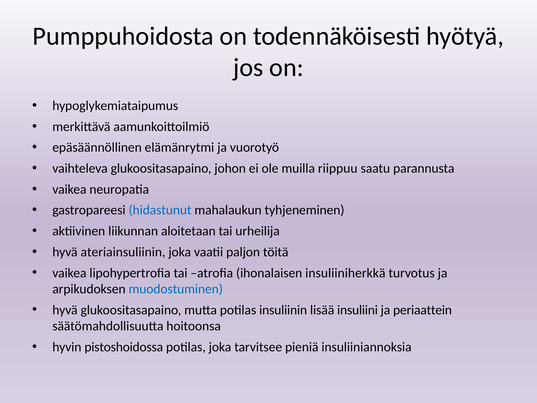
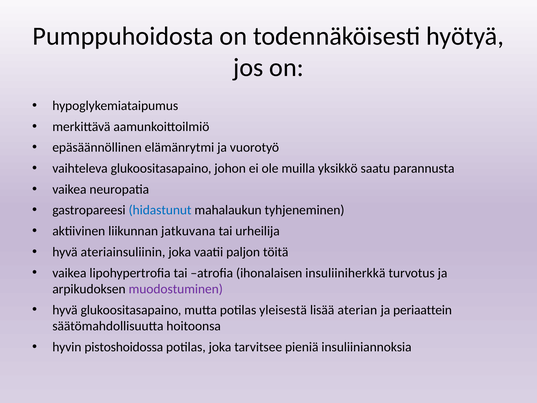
riippuu: riippuu -> yksikkö
aloitetaan: aloitetaan -> jatkuvana
muodostuminen colour: blue -> purple
insuliinin: insuliinin -> yleisestä
insuliini: insuliini -> aterian
